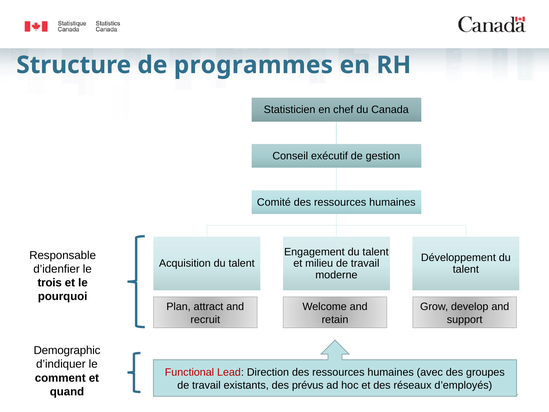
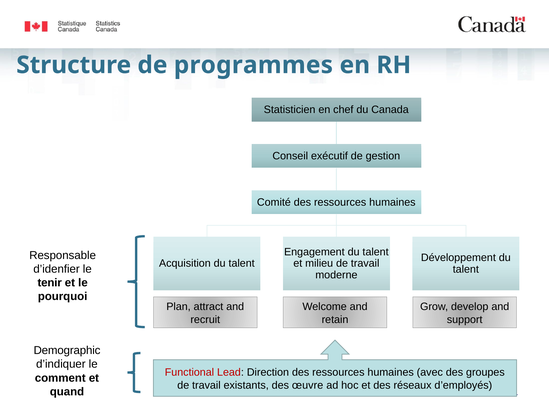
trois: trois -> tenir
prévus: prévus -> œuvre
